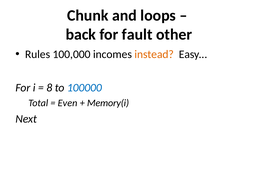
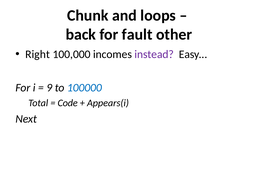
Rules: Rules -> Right
instead colour: orange -> purple
8: 8 -> 9
Even: Even -> Code
Memory(i: Memory(i -> Appears(i
